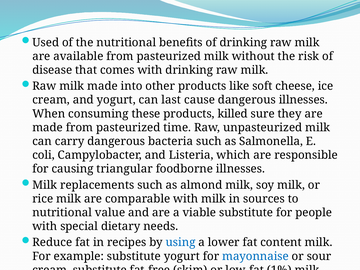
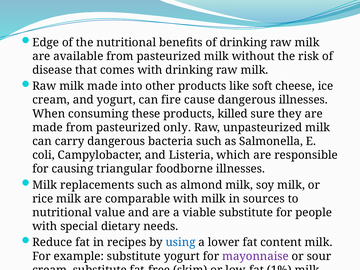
Used: Used -> Edge
last: last -> fire
time: time -> only
mayonnaise colour: blue -> purple
